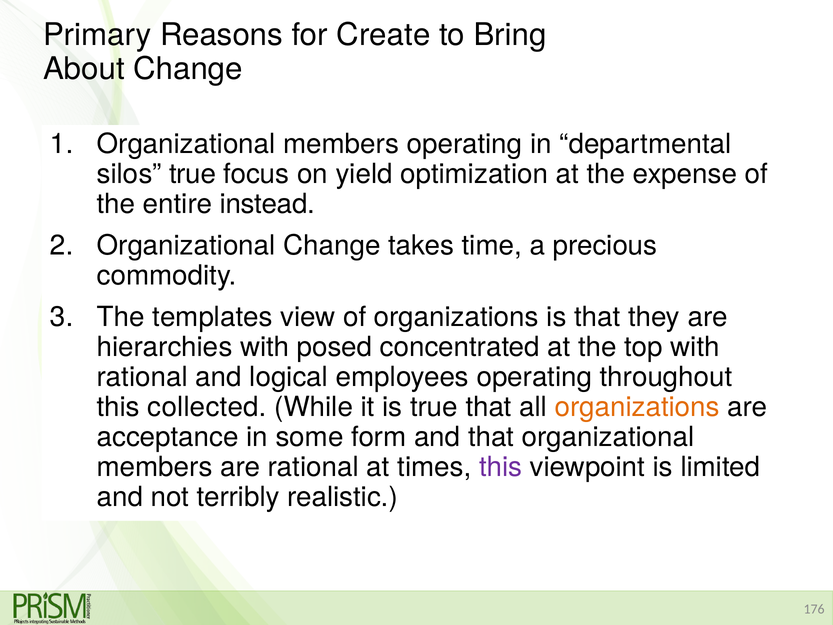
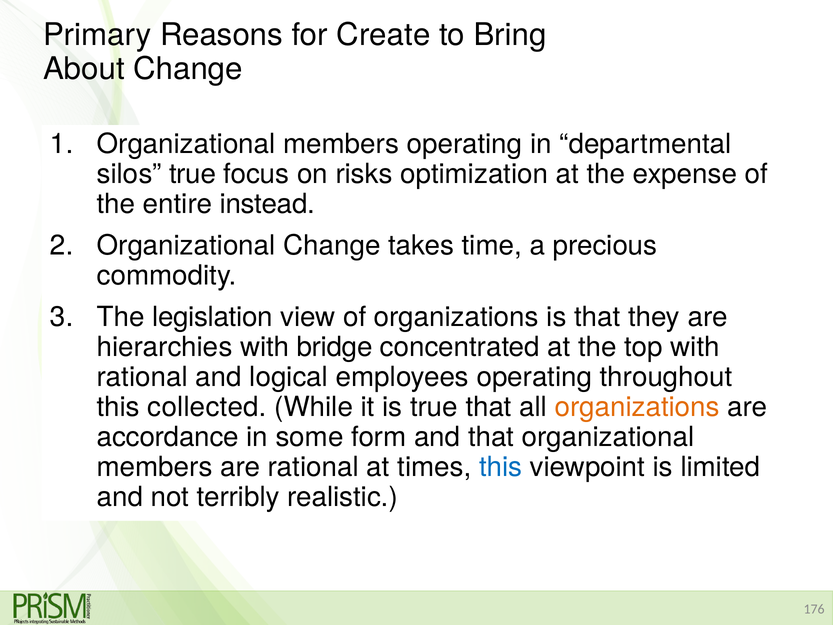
yield: yield -> risks
templates: templates -> legislation
posed: posed -> bridge
acceptance: acceptance -> accordance
this at (501, 467) colour: purple -> blue
